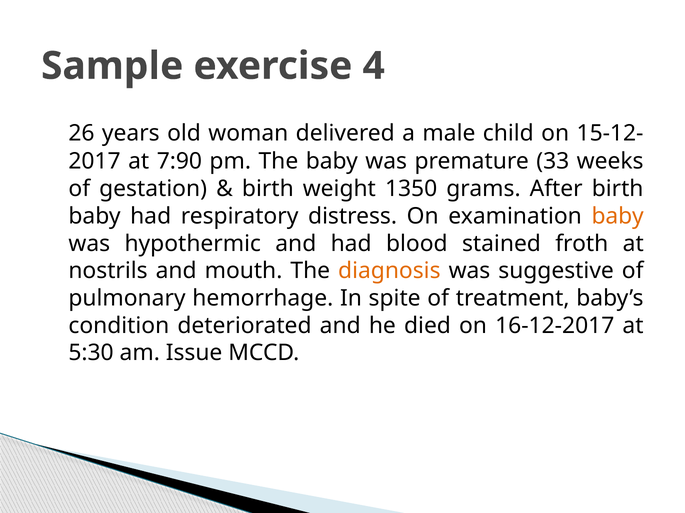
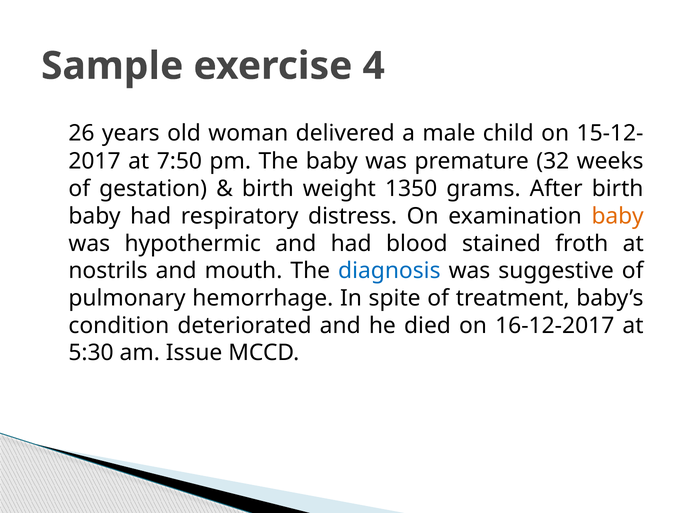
7:90: 7:90 -> 7:50
33: 33 -> 32
diagnosis colour: orange -> blue
